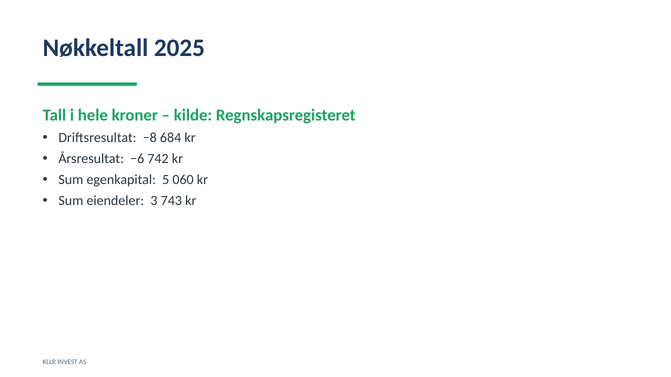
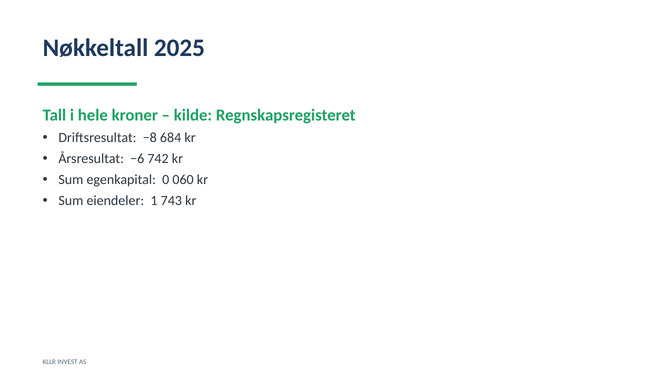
5: 5 -> 0
3: 3 -> 1
